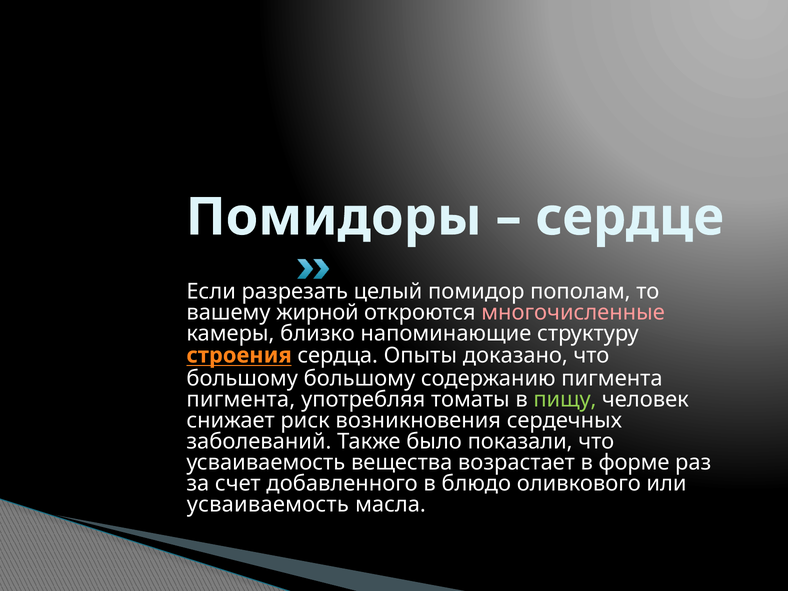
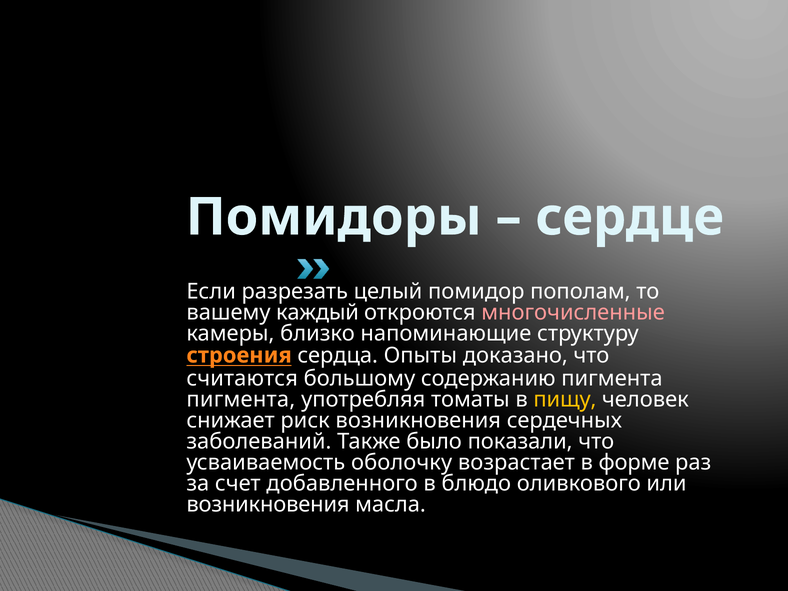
жирной: жирной -> каждый
большому at (242, 378): большому -> считаются
пищу colour: light green -> yellow
вещества: вещества -> оболочку
усваиваемость at (268, 505): усваиваемость -> возникновения
